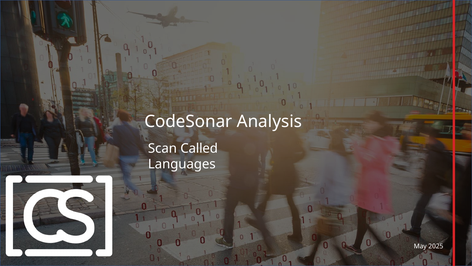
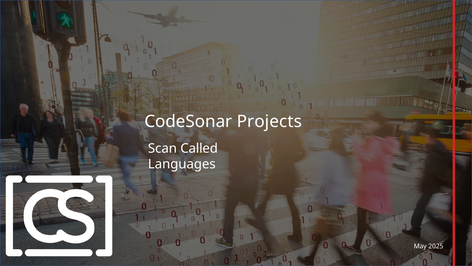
Analysis: Analysis -> Projects
